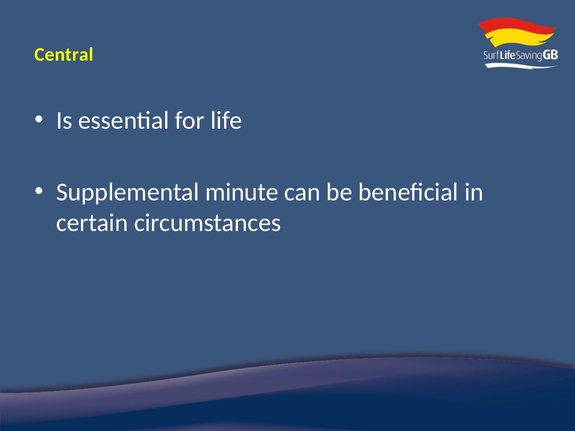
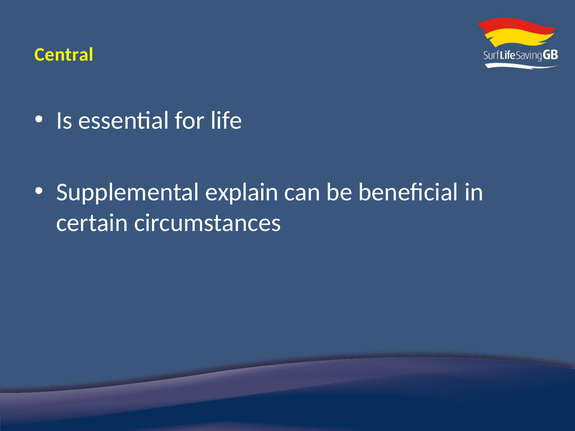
minute: minute -> explain
